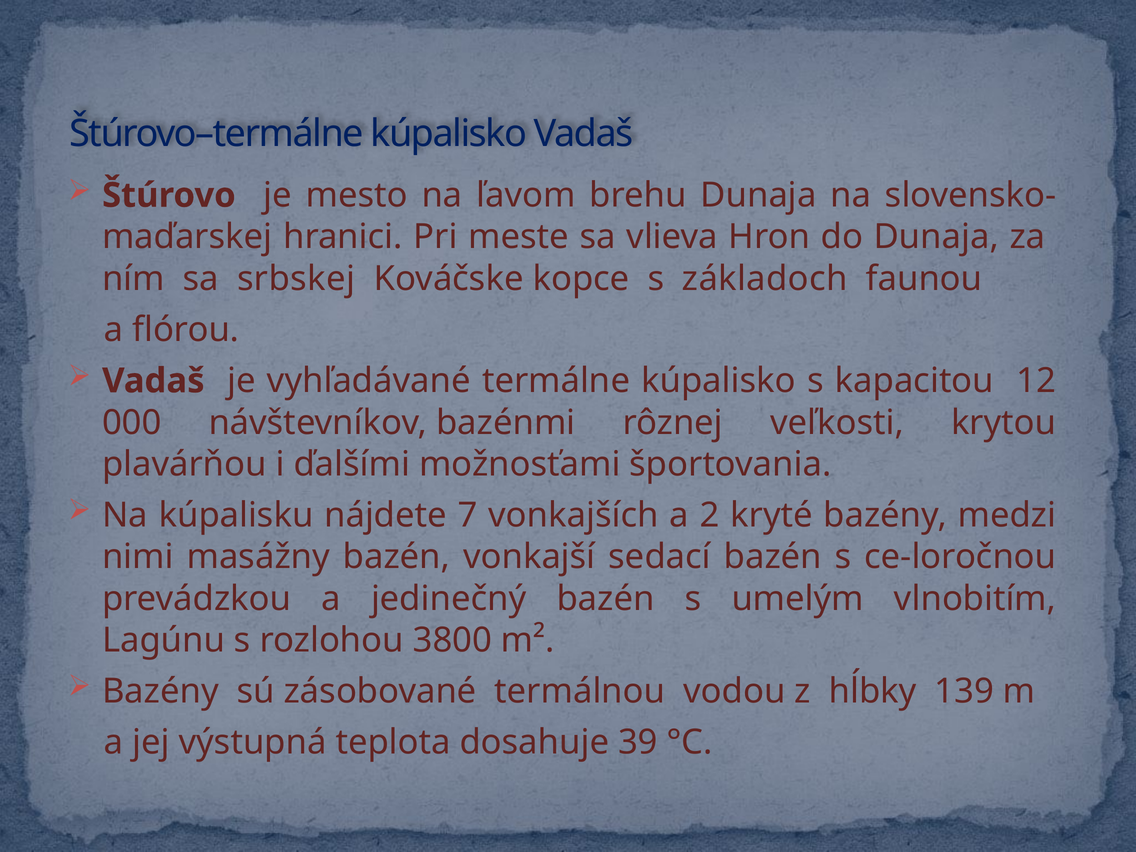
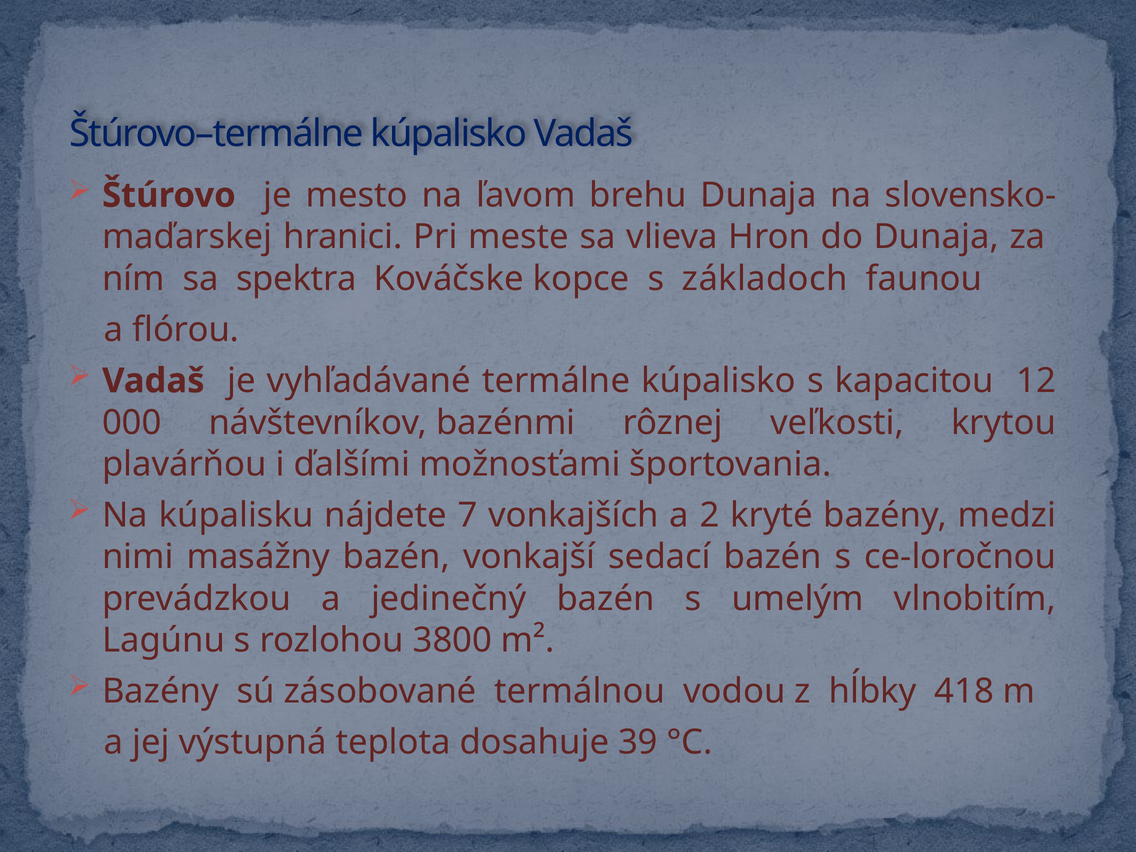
srbskej: srbskej -> spektra
139: 139 -> 418
